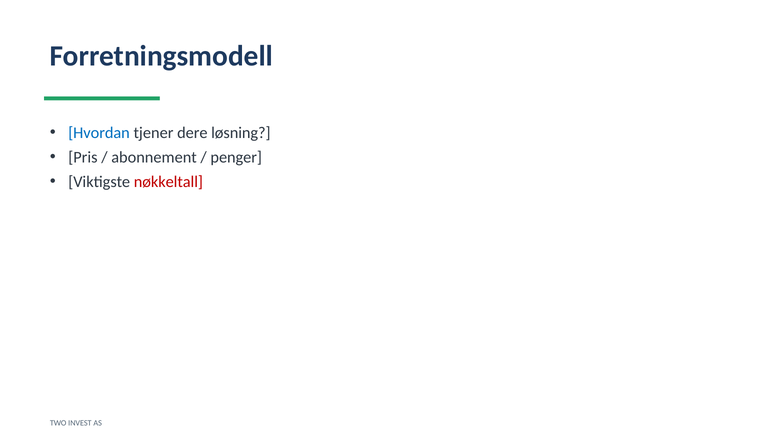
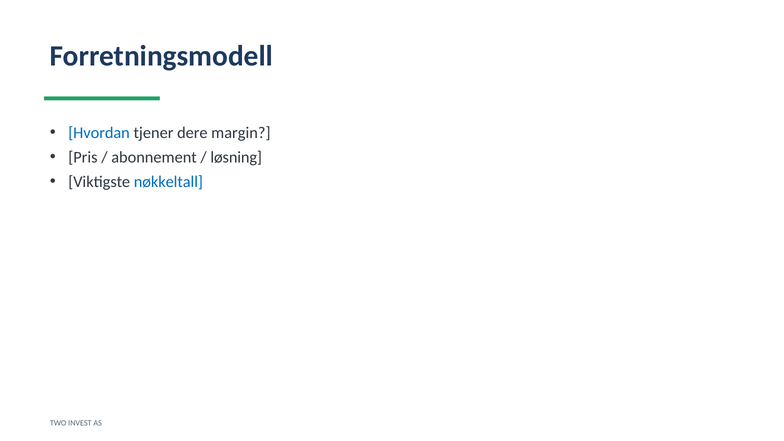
løsning: løsning -> margin
penger: penger -> løsning
nøkkeltall colour: red -> blue
